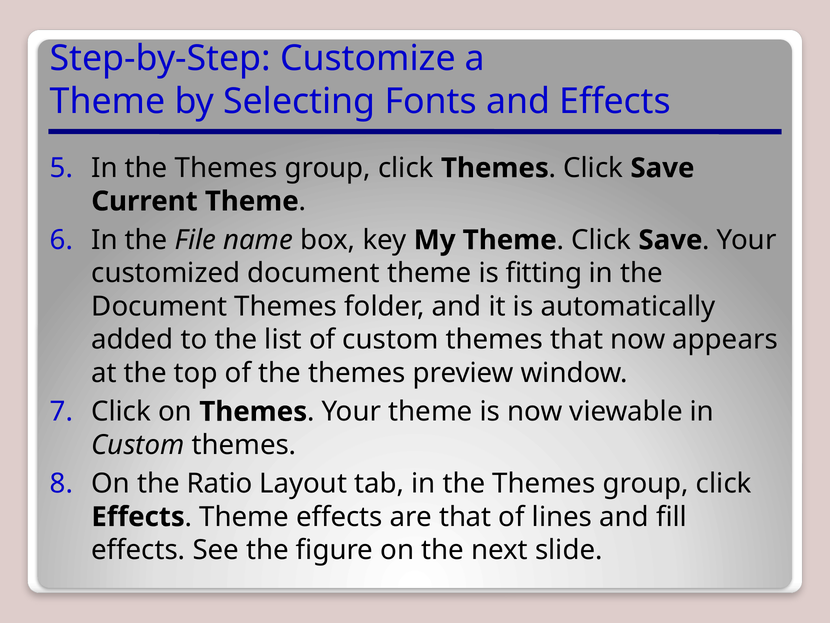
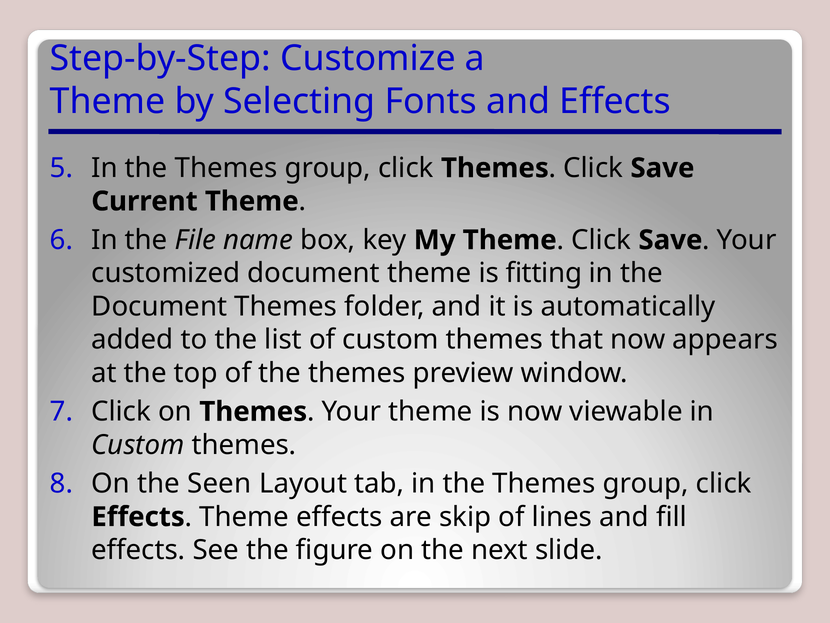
Ratio: Ratio -> Seen
are that: that -> skip
